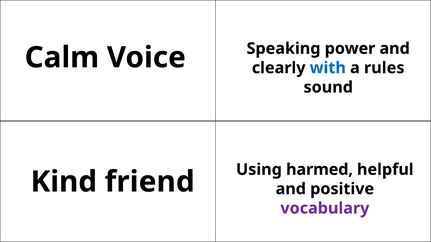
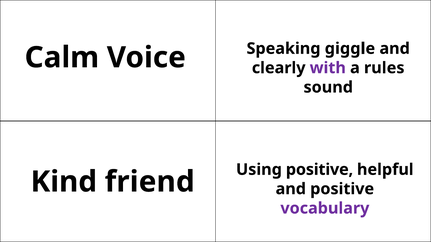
power: power -> giggle
with colour: blue -> purple
Using harmed: harmed -> positive
